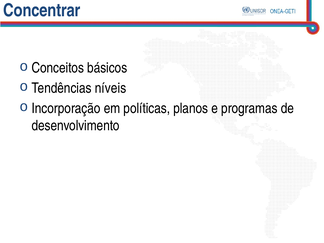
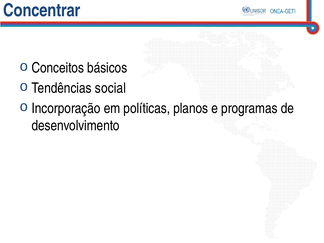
níveis: níveis -> social
